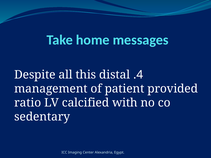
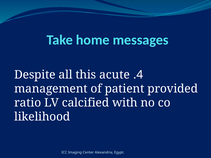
distal: distal -> acute
sedentary: sedentary -> likelihood
